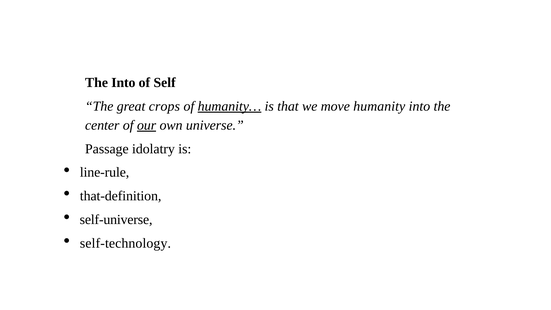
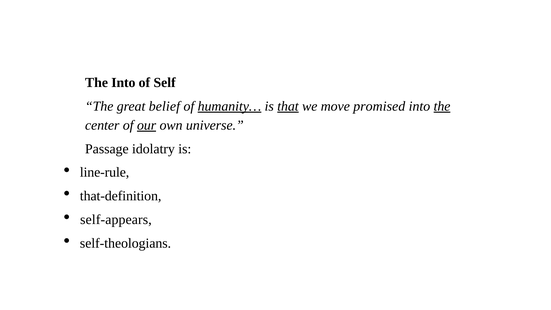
crops: crops -> belief
that underline: none -> present
humanity: humanity -> promised
the at (442, 106) underline: none -> present
self‑universe: self‑universe -> self‑appears
self‑technology: self‑technology -> self‑theologians
